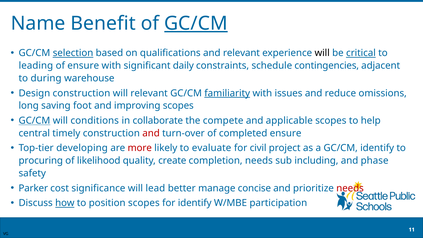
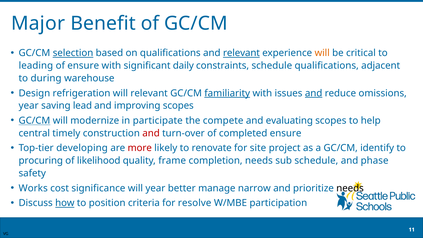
Name: Name -> Major
GC/CM at (196, 23) underline: present -> none
relevant at (241, 53) underline: none -> present
will at (322, 53) colour: black -> orange
critical underline: present -> none
schedule contingencies: contingencies -> qualifications
Design construction: construction -> refrigeration
and at (314, 93) underline: none -> present
long at (29, 106): long -> year
foot: foot -> lead
conditions: conditions -> modernize
collaborate: collaborate -> participate
applicable: applicable -> evaluating
evaluate: evaluate -> renovate
civil: civil -> site
create: create -> frame
sub including: including -> schedule
Parker: Parker -> Works
will lead: lead -> year
concise: concise -> narrow
needs at (350, 188) colour: red -> black
position scopes: scopes -> criteria
for identify: identify -> resolve
